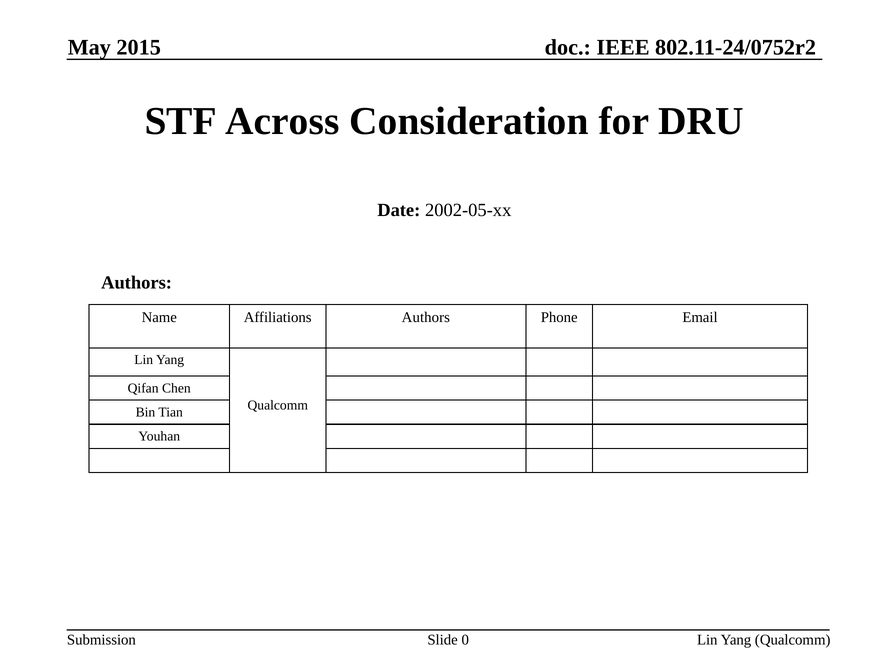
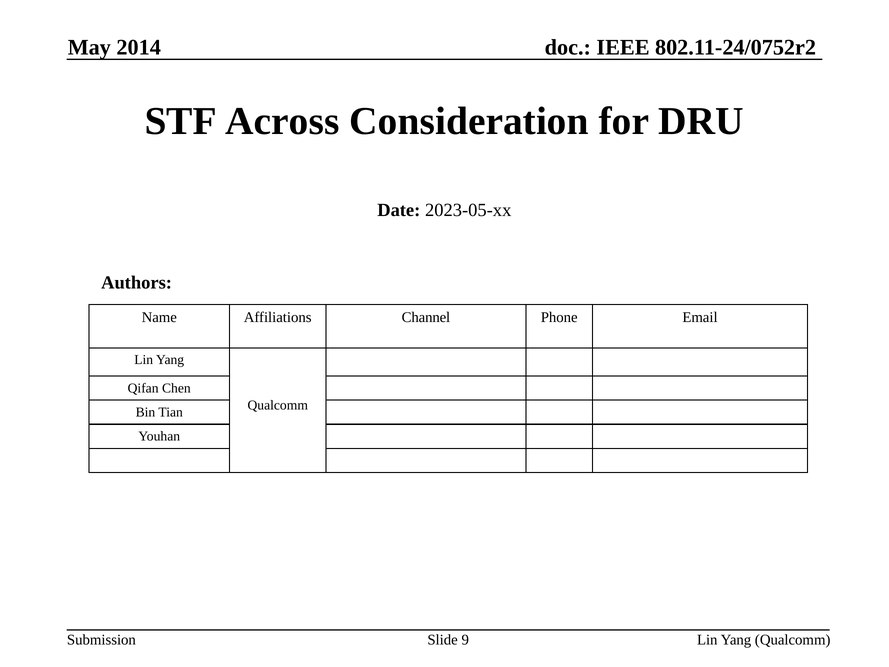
2015: 2015 -> 2014
2002-05-xx: 2002-05-xx -> 2023-05-xx
Affiliations Authors: Authors -> Channel
0: 0 -> 9
